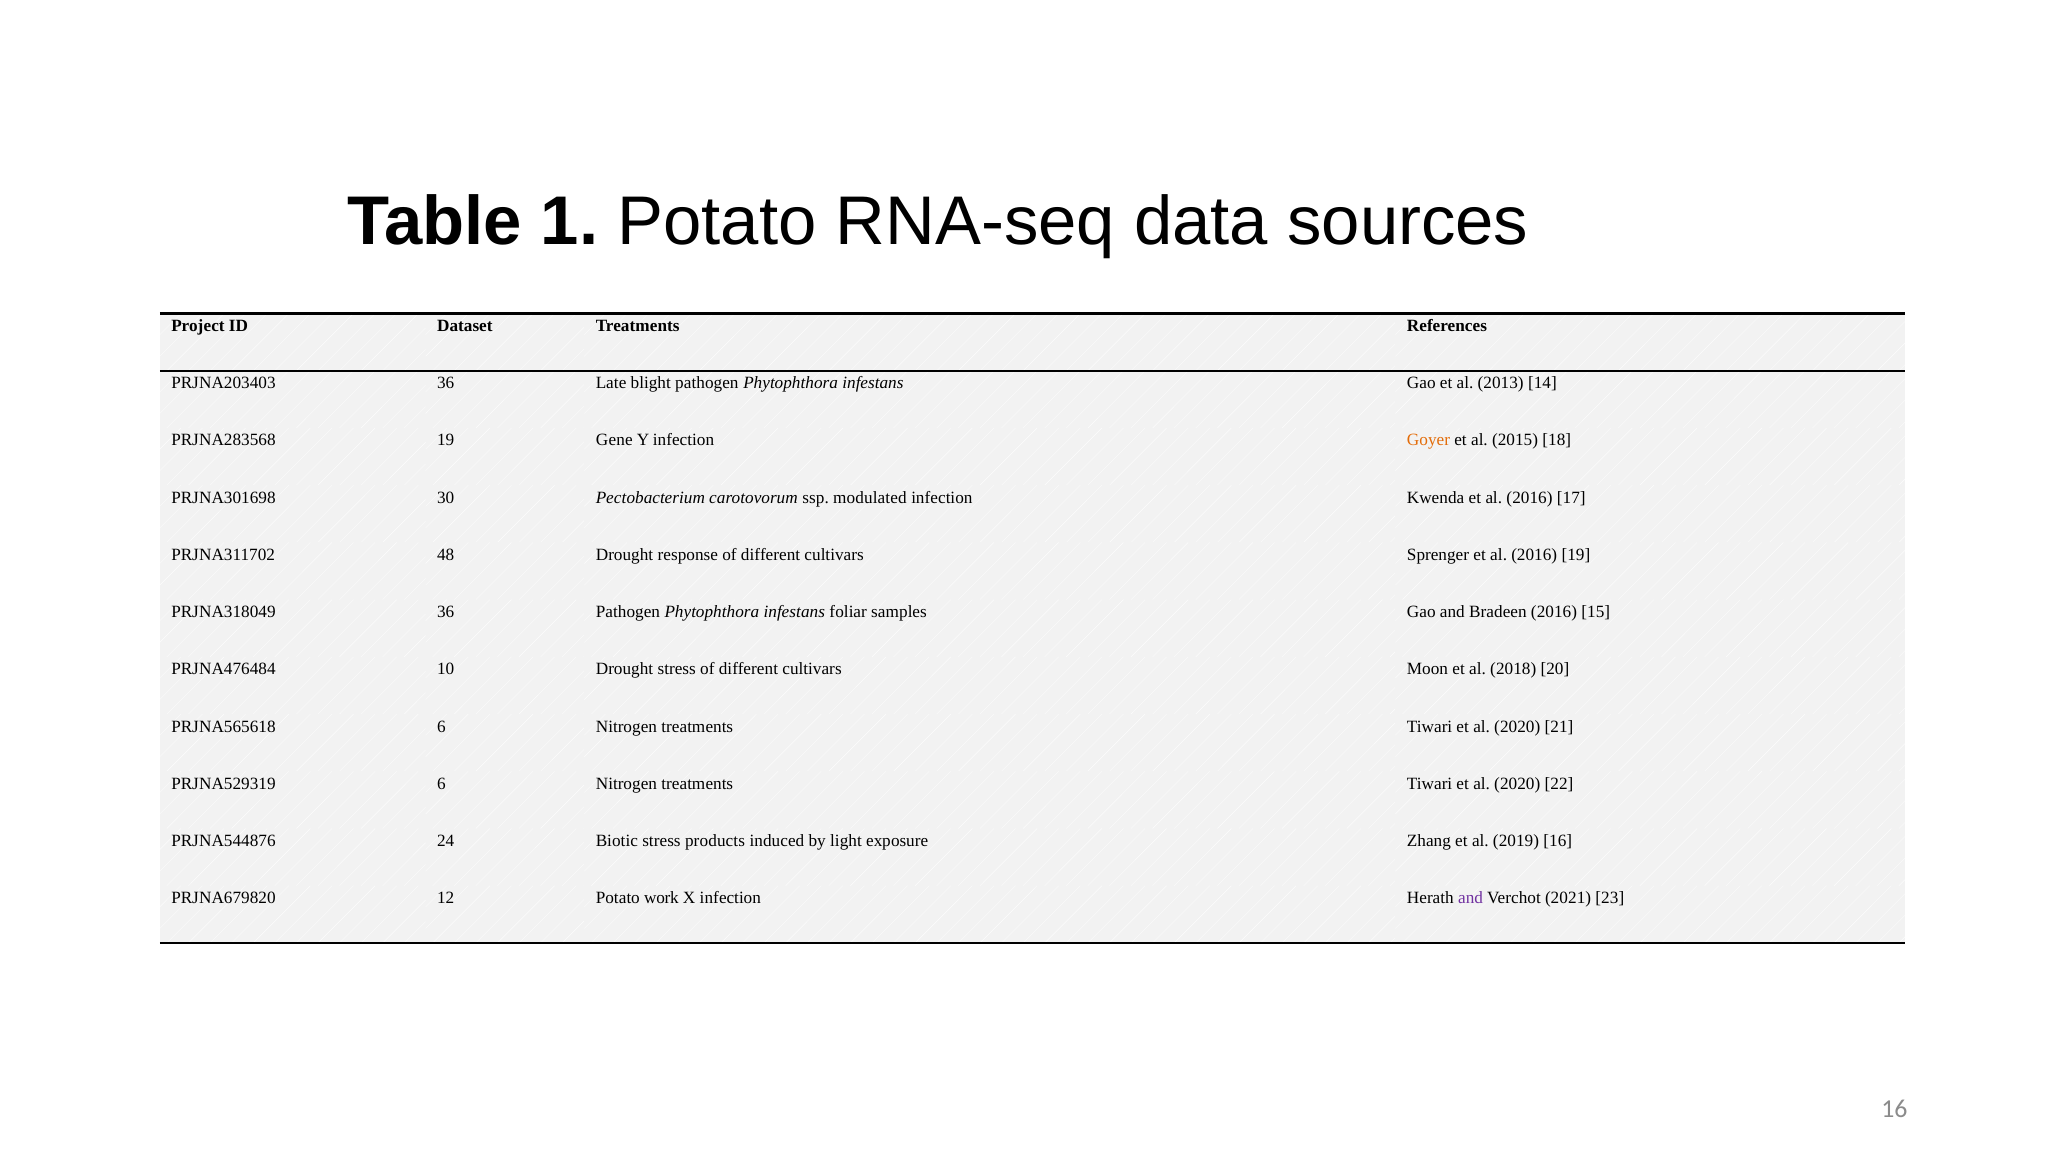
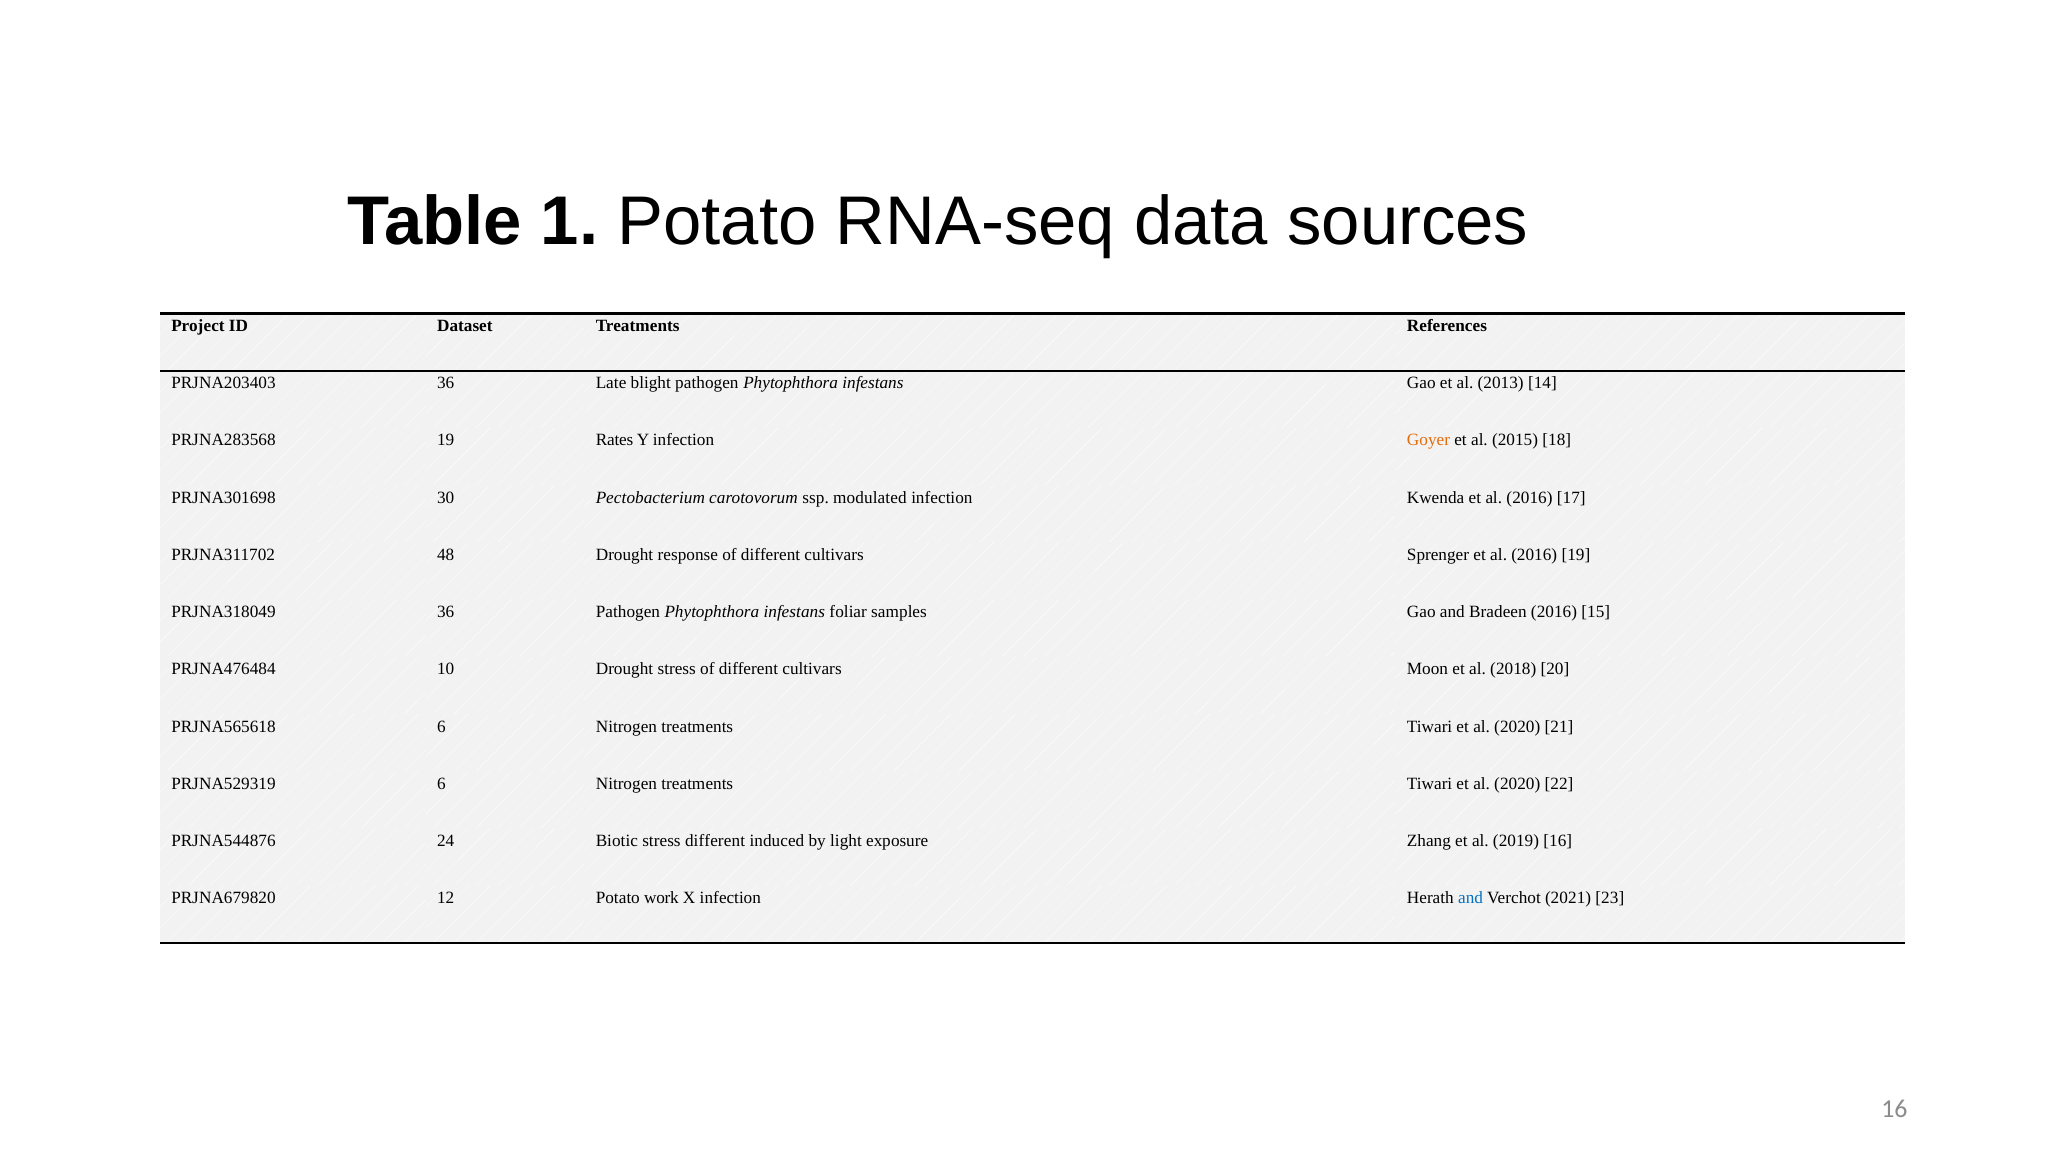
Gene: Gene -> Rates
stress products: products -> different
and at (1471, 898) colour: purple -> blue
